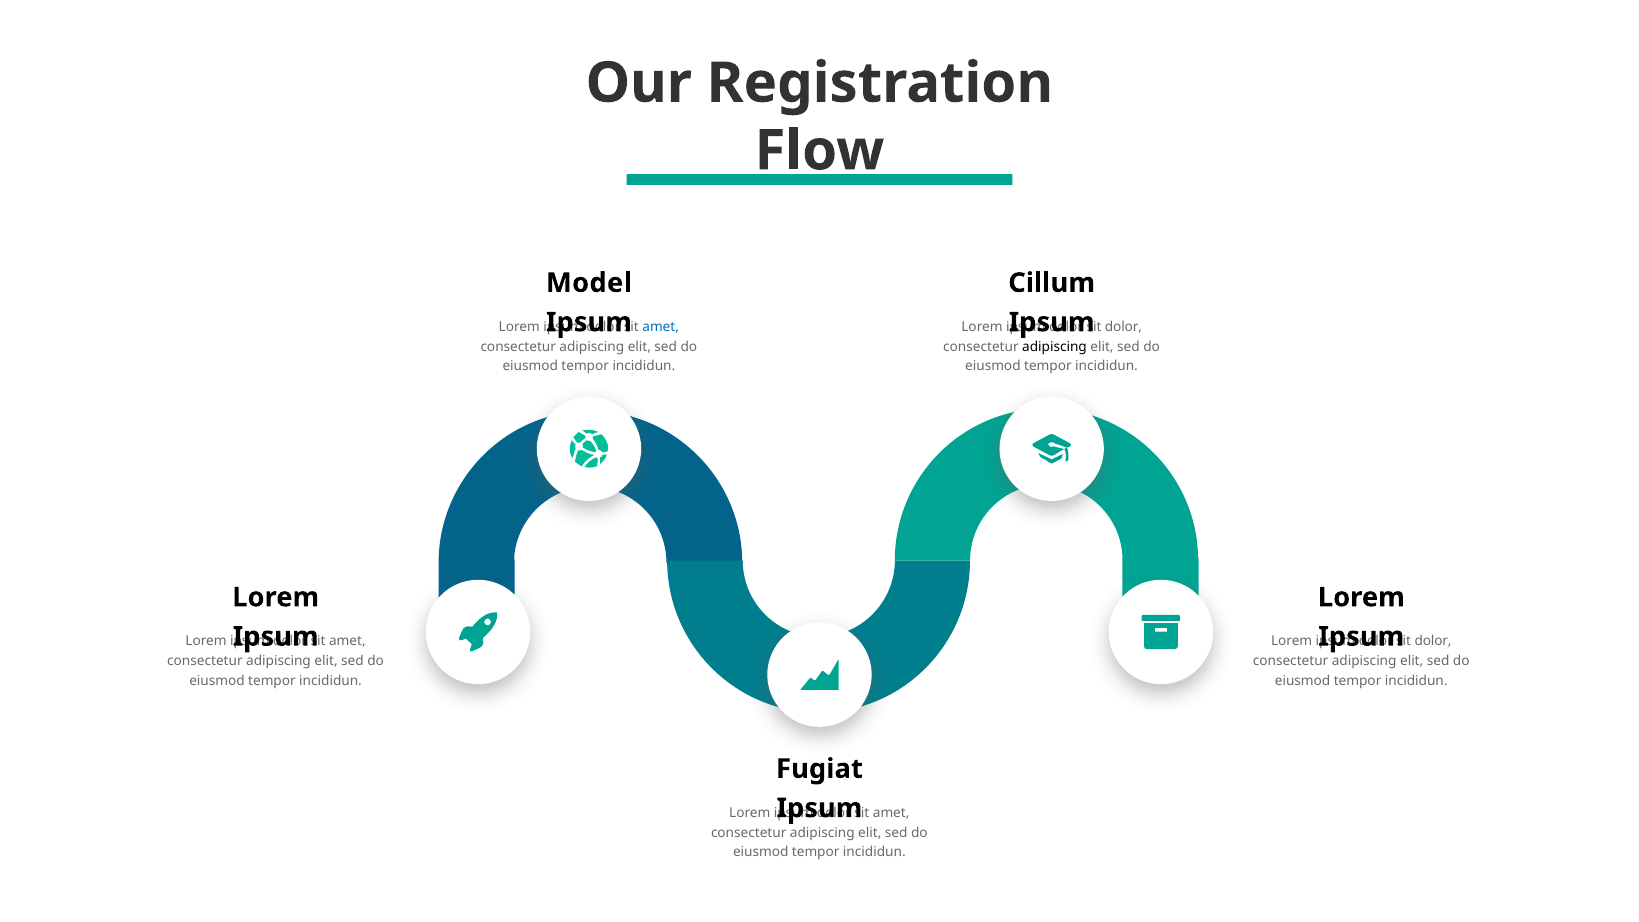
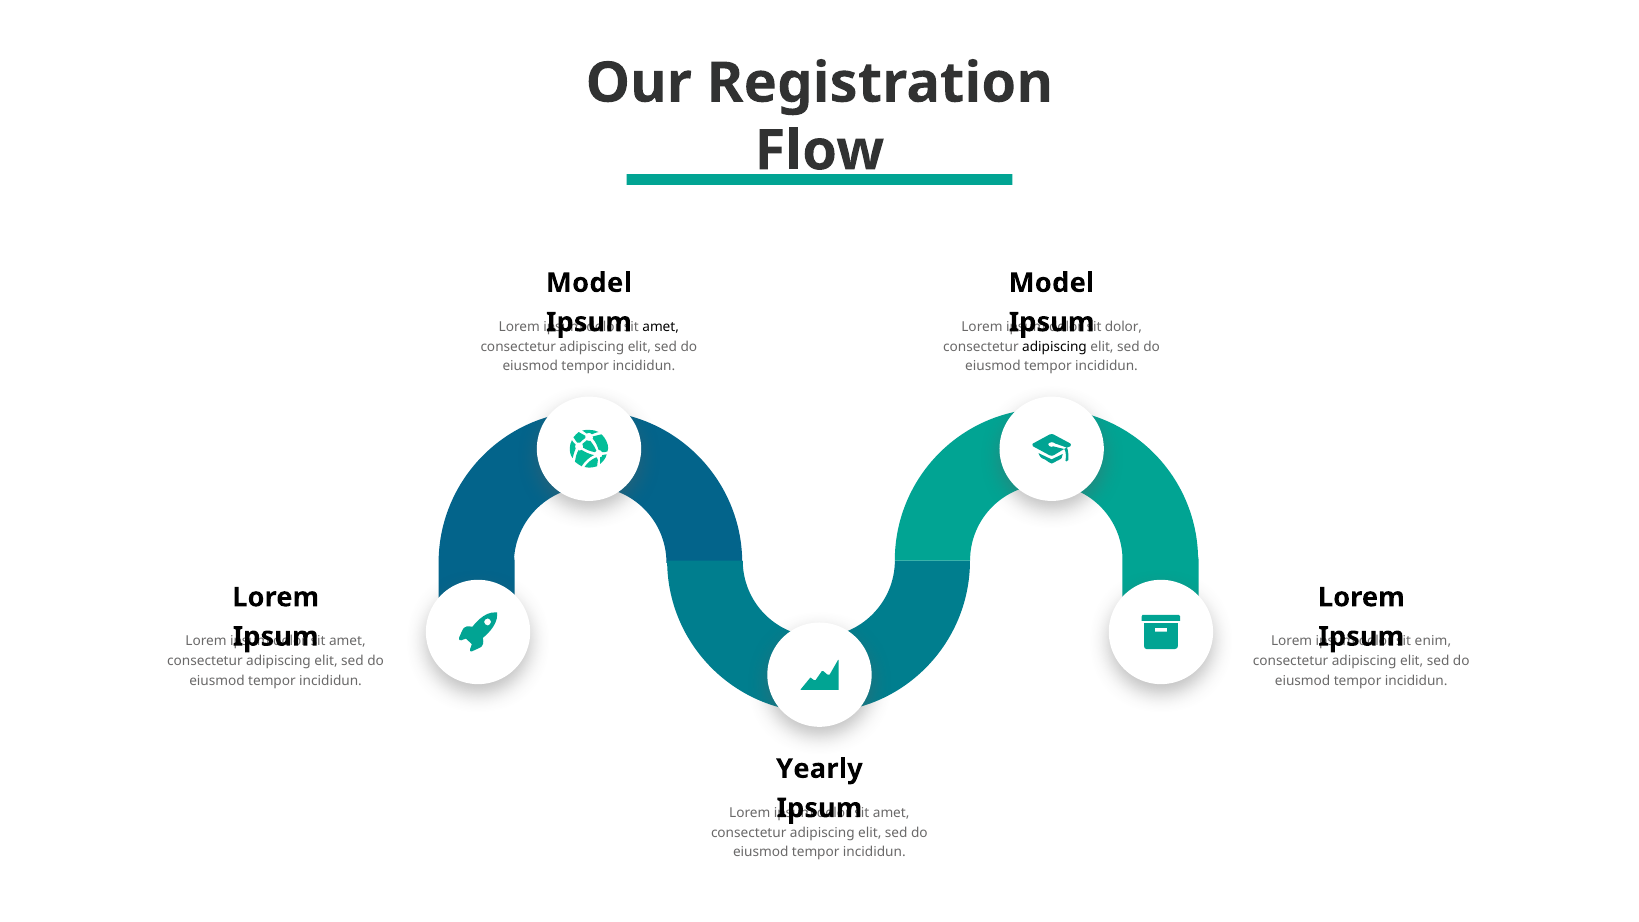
Cillum at (1052, 283): Cillum -> Model
amet at (661, 327) colour: blue -> black
dolor at (1433, 641): dolor -> enim
Fugiat: Fugiat -> Yearly
